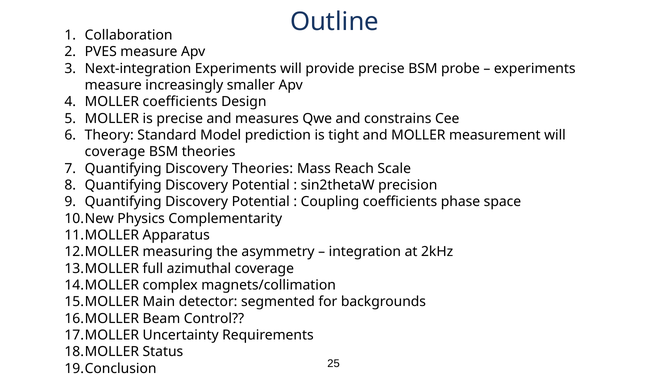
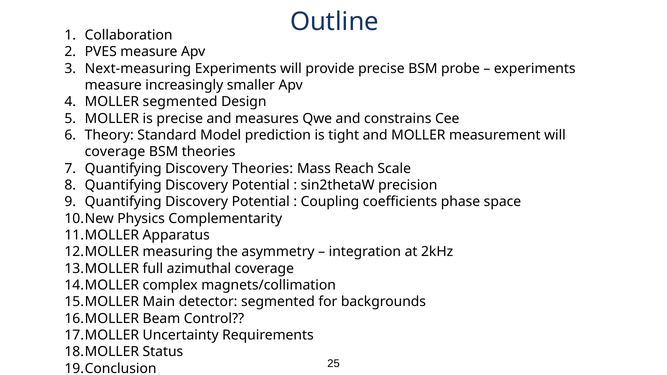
Next-integration: Next-integration -> Next-measuring
MOLLER coefficients: coefficients -> segmented
